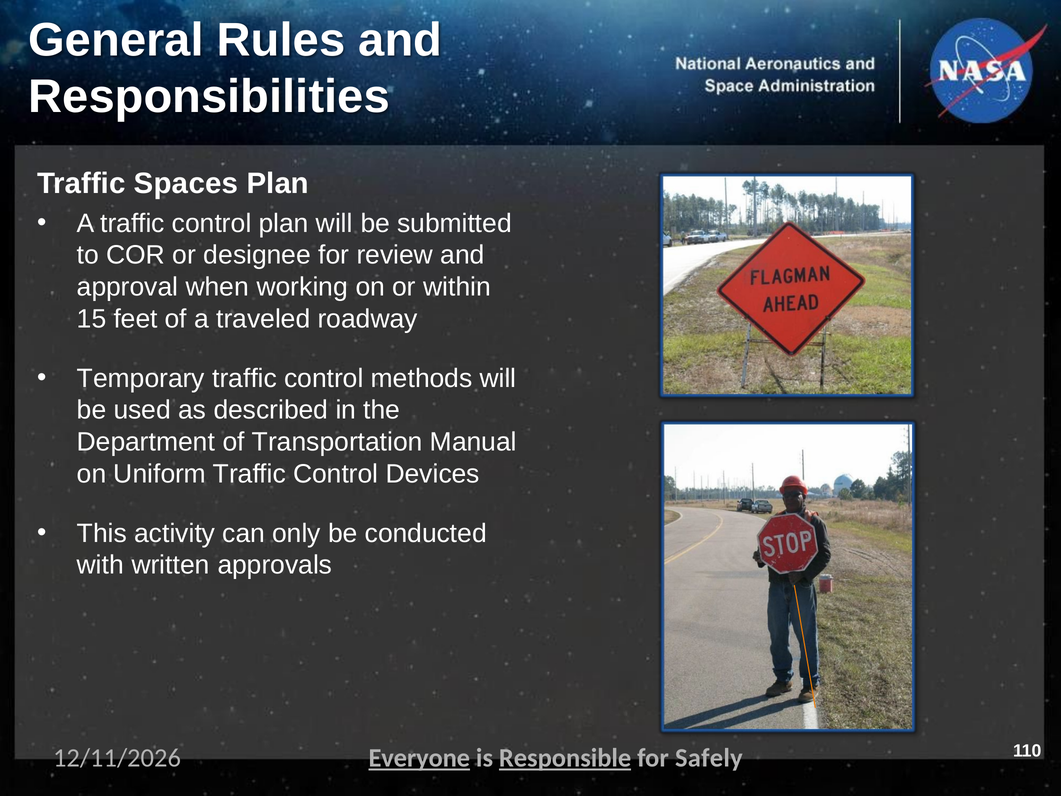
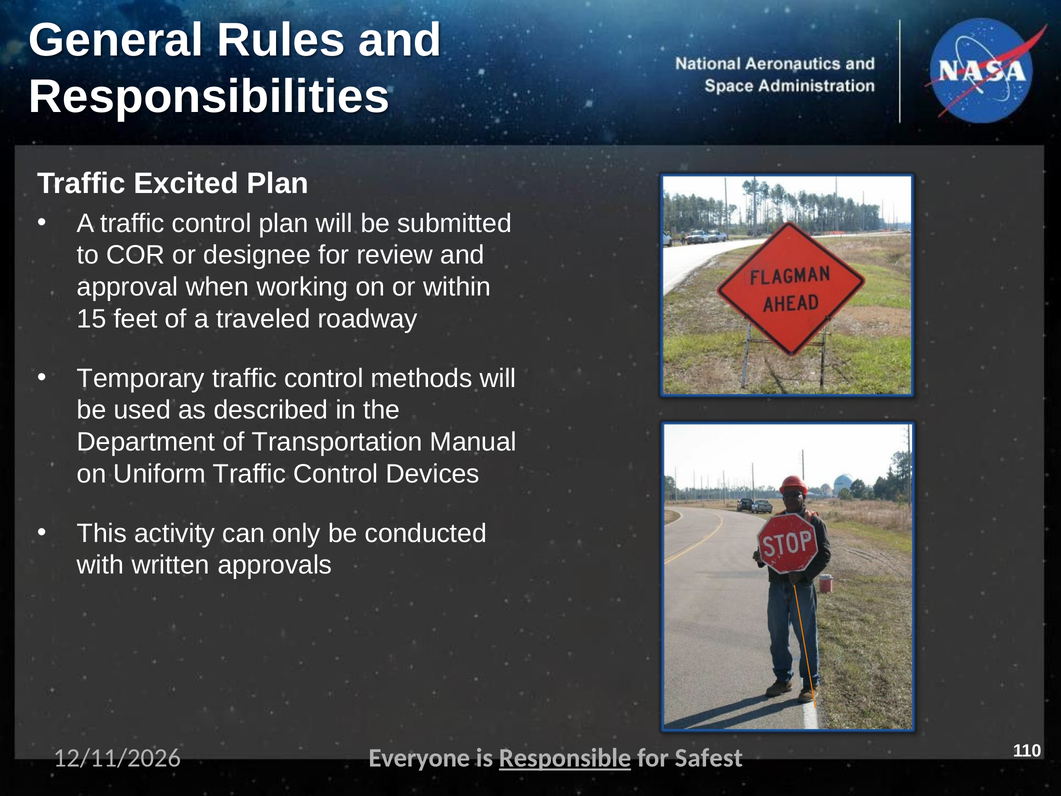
Spaces: Spaces -> Excited
Everyone underline: present -> none
Safely: Safely -> Safest
